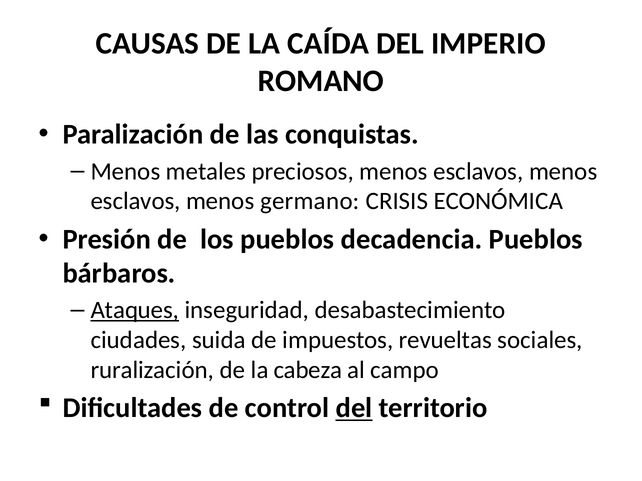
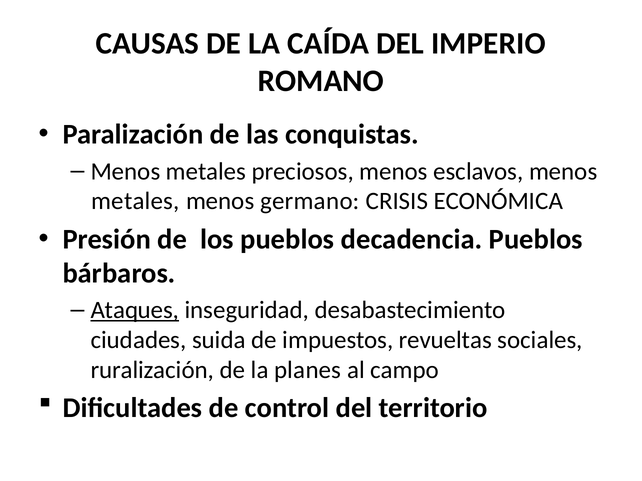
esclavos at (136, 201): esclavos -> metales
cabeza: cabeza -> planes
del at (354, 408) underline: present -> none
